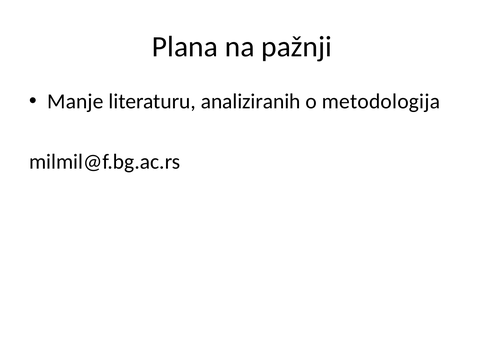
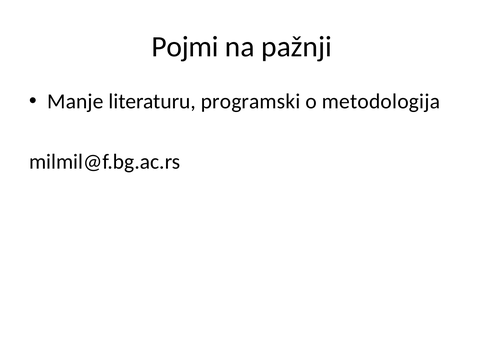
Plana: Plana -> Pojmi
analiziranih: analiziranih -> programski
